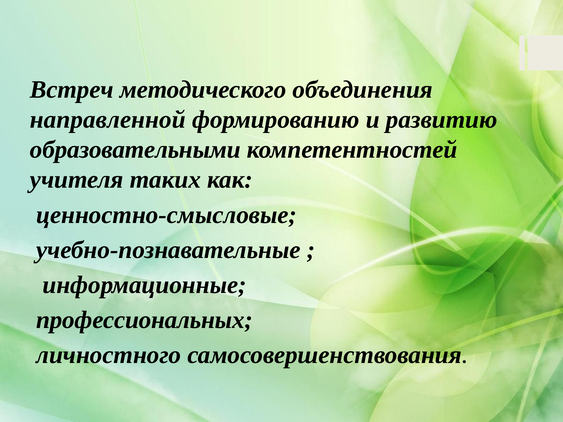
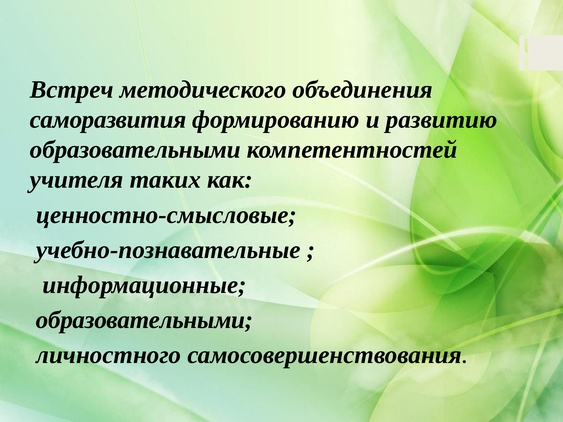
направленной: направленной -> саморазвития
профессиональных at (144, 320): профессиональных -> образовательными
